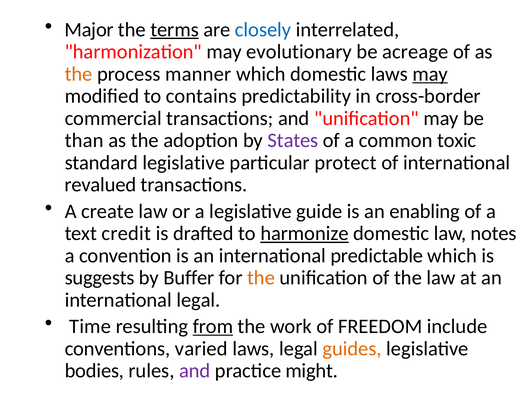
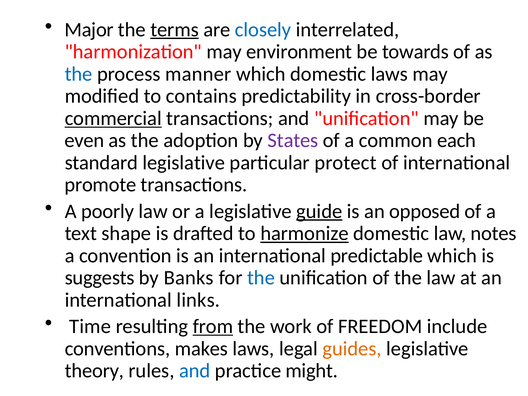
evolutionary: evolutionary -> environment
acreage: acreage -> towards
the at (79, 74) colour: orange -> blue
may at (430, 74) underline: present -> none
commercial underline: none -> present
than: than -> even
toxic: toxic -> each
revalued: revalued -> promote
create: create -> poorly
guide underline: none -> present
enabling: enabling -> opposed
credit: credit -> shape
Buffer: Buffer -> Banks
the at (261, 278) colour: orange -> blue
international legal: legal -> links
varied: varied -> makes
bodies: bodies -> theory
and at (195, 371) colour: purple -> blue
